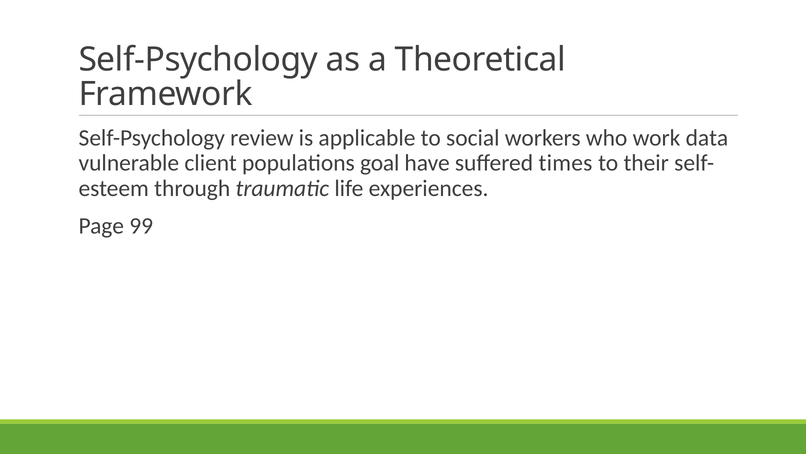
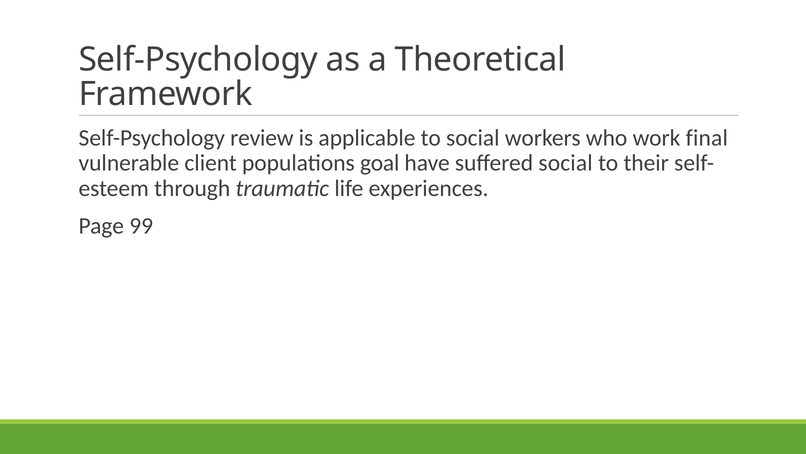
data: data -> final
suffered times: times -> social
